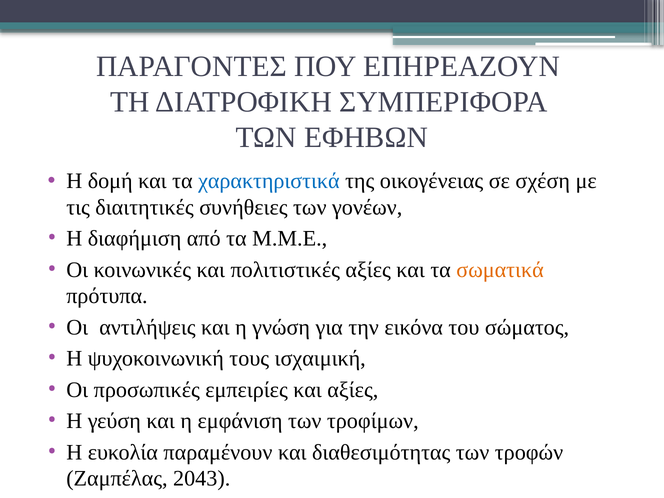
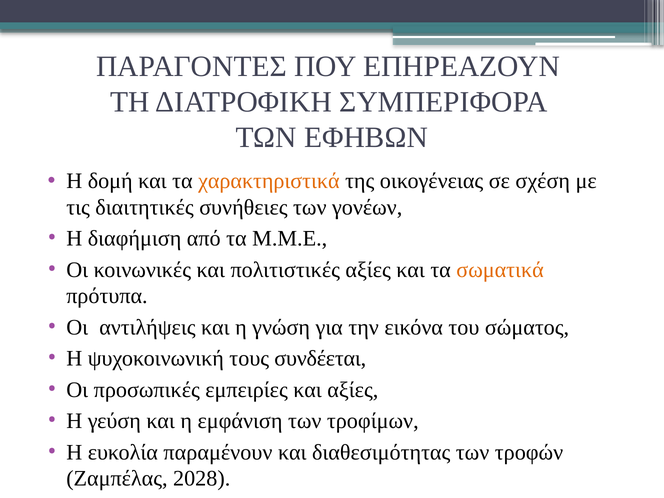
χαρακτηριστικά colour: blue -> orange
ισχαιμική: ισχαιμική -> συνδέεται
2043: 2043 -> 2028
